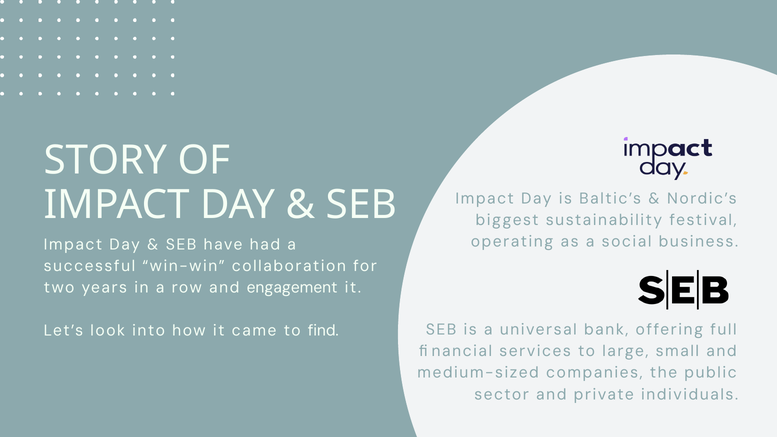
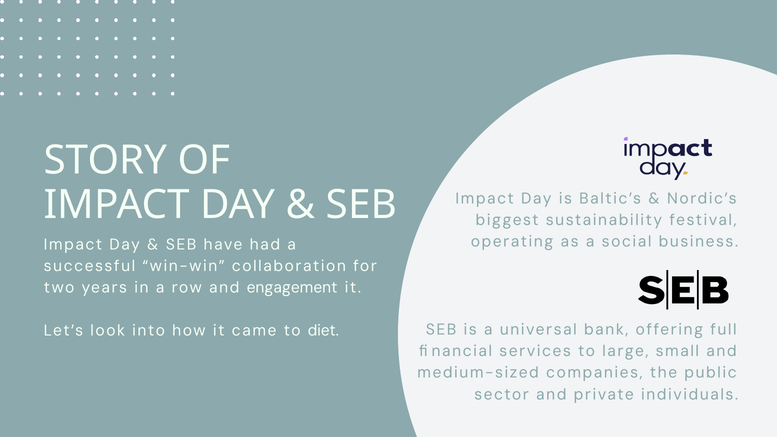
find: find -> diet
